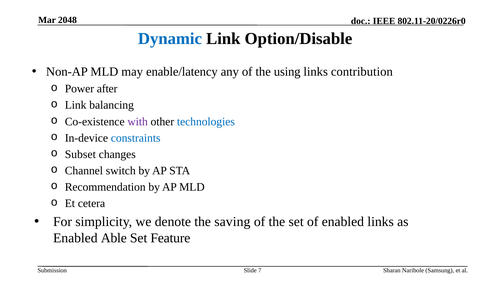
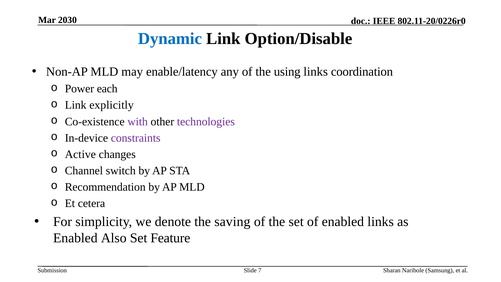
2048: 2048 -> 2030
contribution: contribution -> coordination
after: after -> each
balancing: balancing -> explicitly
technologies colour: blue -> purple
constraints colour: blue -> purple
Subset: Subset -> Active
Able: Able -> Also
